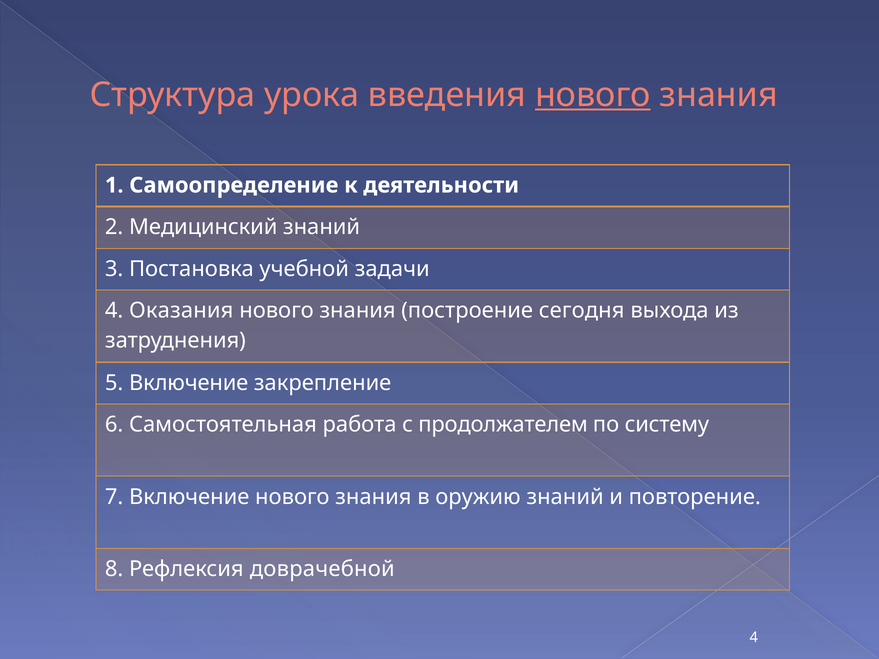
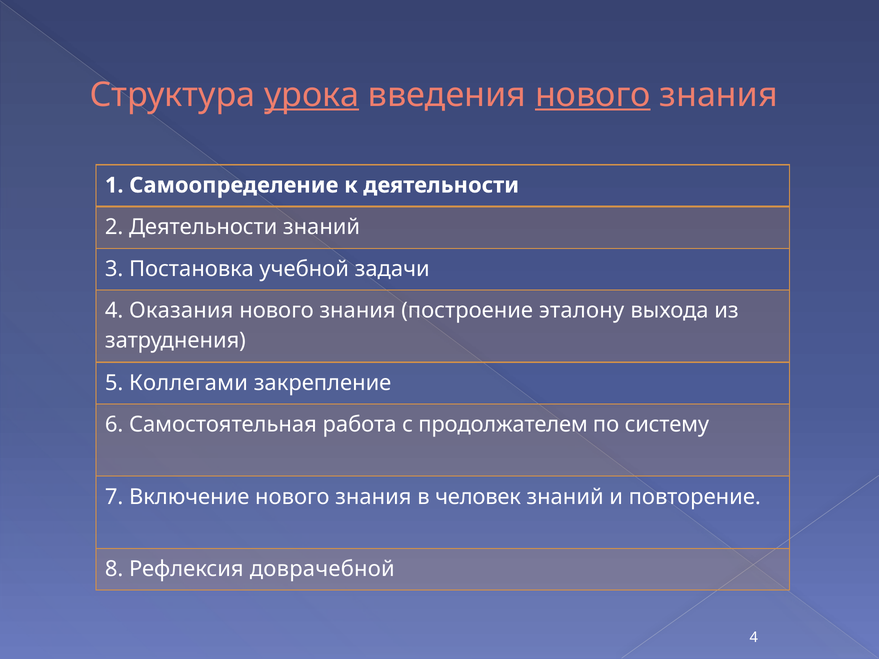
урока underline: none -> present
2 Медицинский: Медицинский -> Деятельности
сегодня: сегодня -> эталону
5 Включение: Включение -> Коллегами
оружию: оружию -> человек
